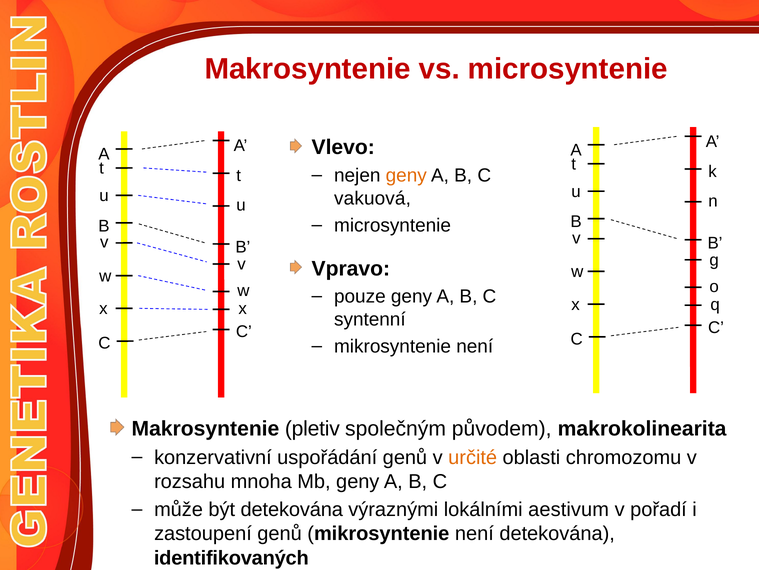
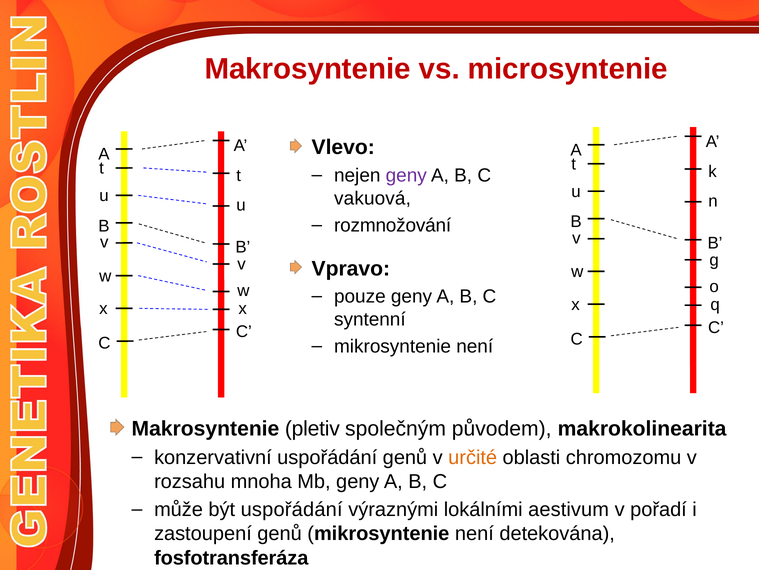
geny at (406, 175) colour: orange -> purple
microsyntenie at (393, 225): microsyntenie -> rozmnožování
být detekována: detekována -> uspořádání
identifikovaných: identifikovaných -> fosfotransferáza
